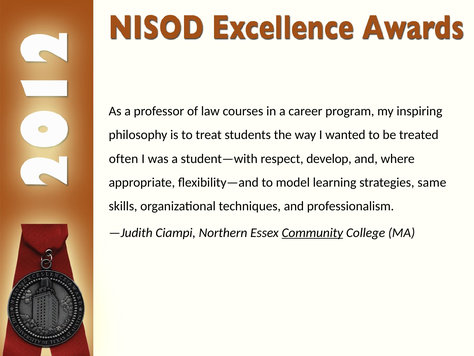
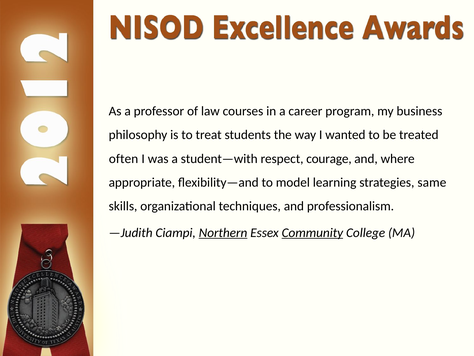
inspiring: inspiring -> business
develop: develop -> courage
Northern underline: none -> present
